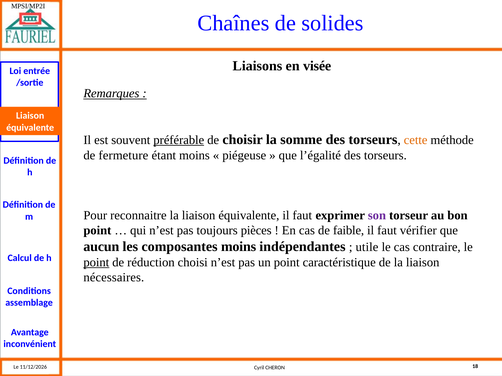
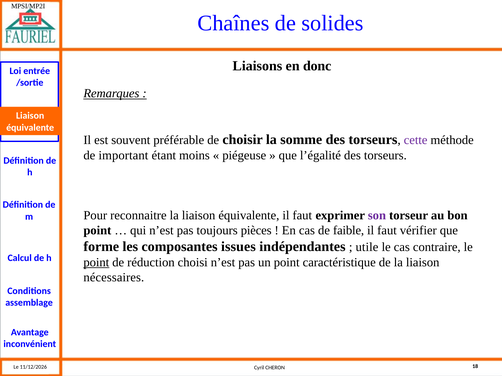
visée: visée -> donc
préférable underline: present -> none
cette colour: orange -> purple
fermeture: fermeture -> important
aucun: aucun -> forme
composantes moins: moins -> issues
